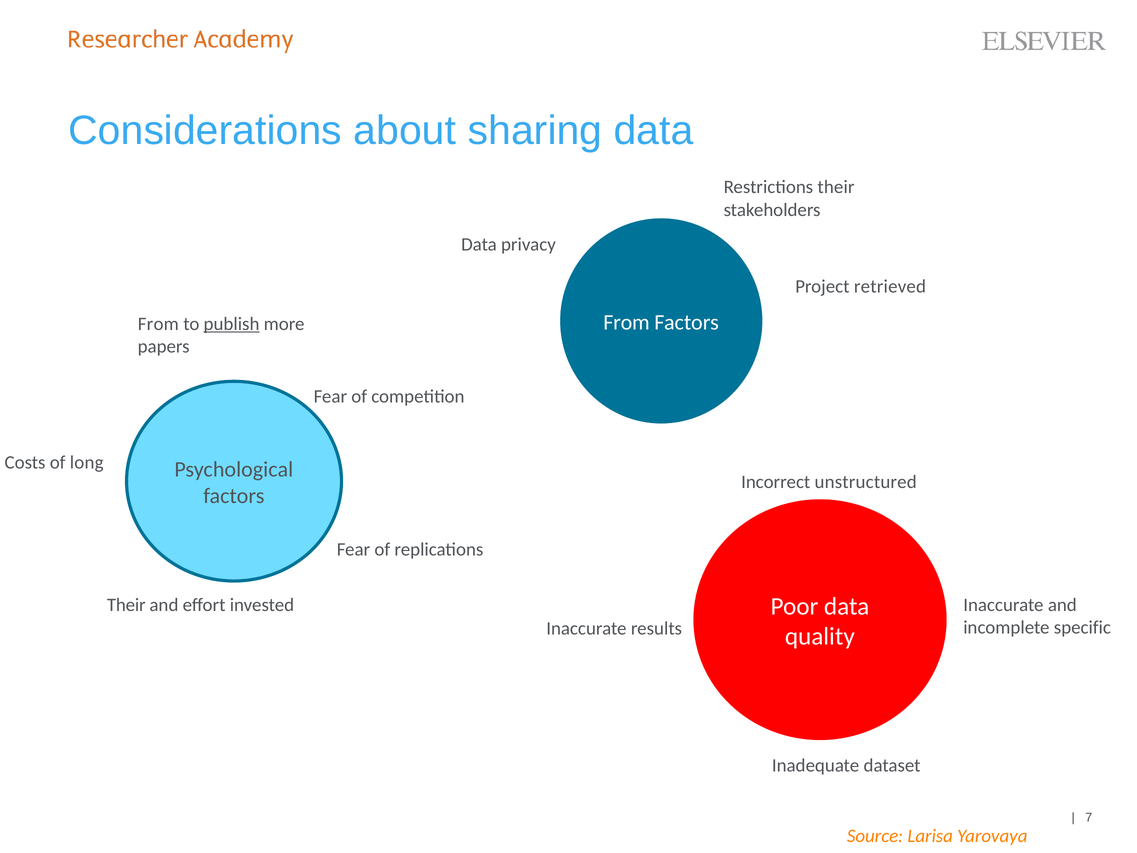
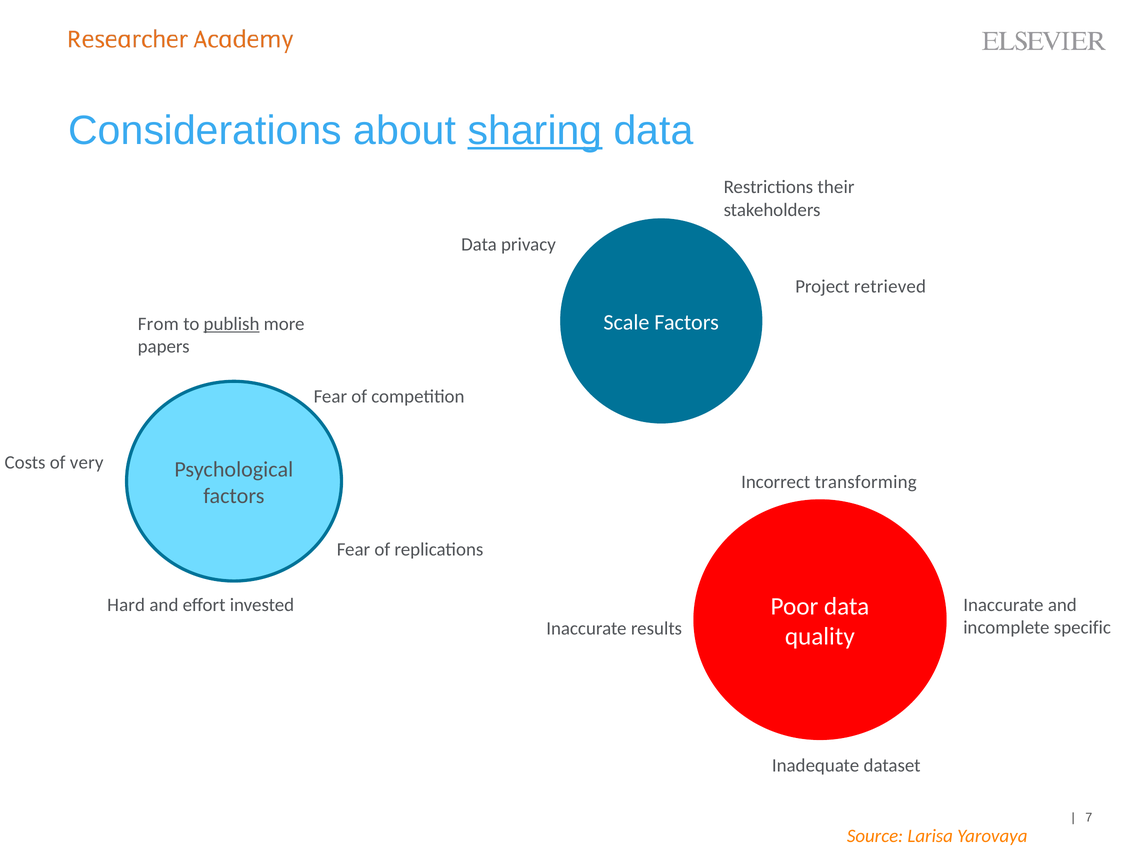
sharing underline: none -> present
From at (627, 322): From -> Scale
long: long -> very
unstructured: unstructured -> transforming
Their at (126, 605): Their -> Hard
